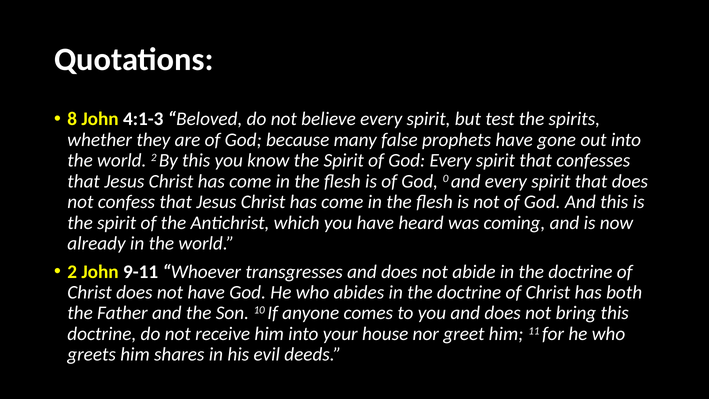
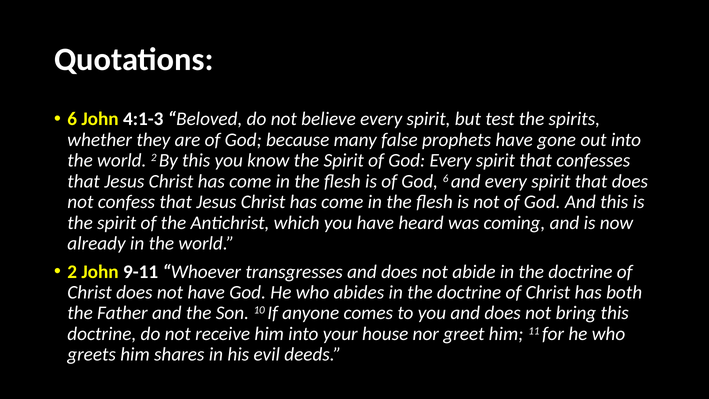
8 at (72, 119): 8 -> 6
God 0: 0 -> 6
